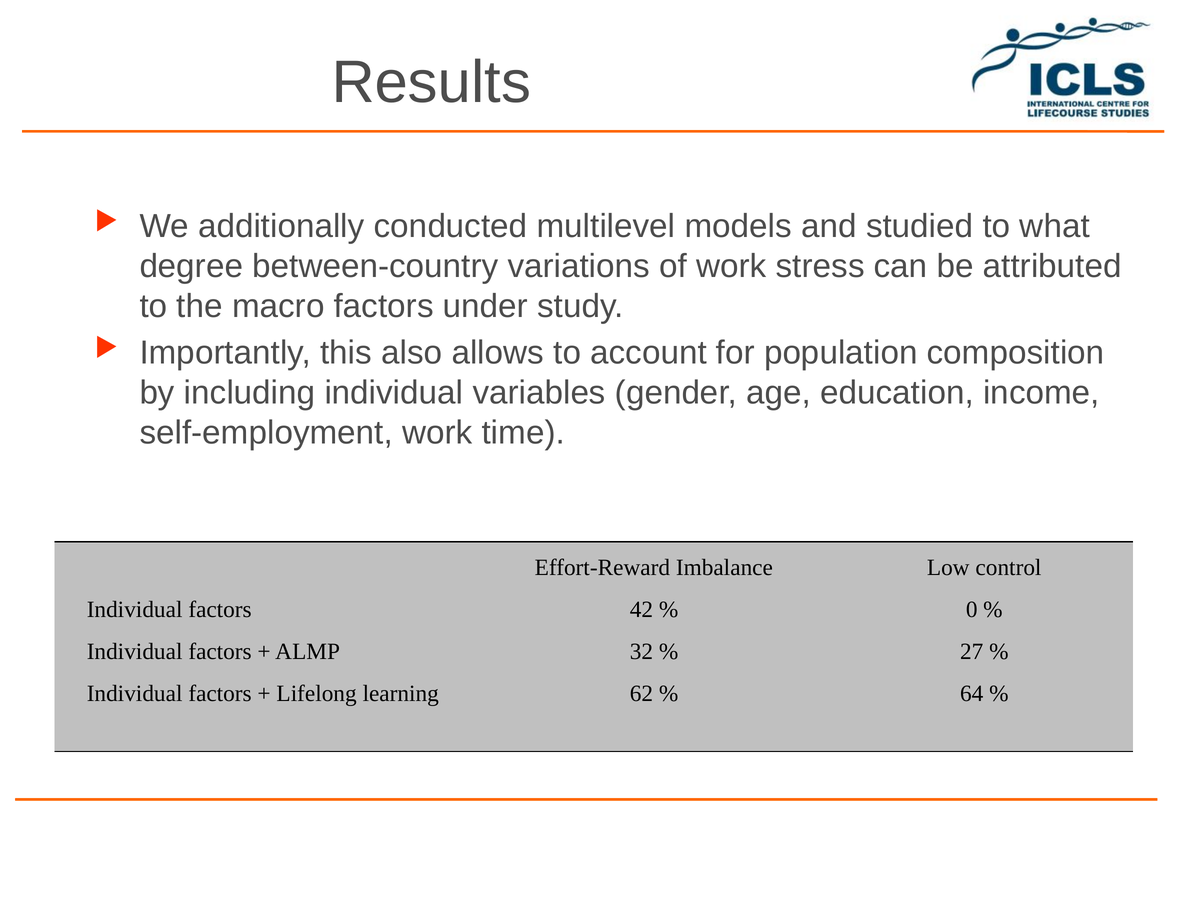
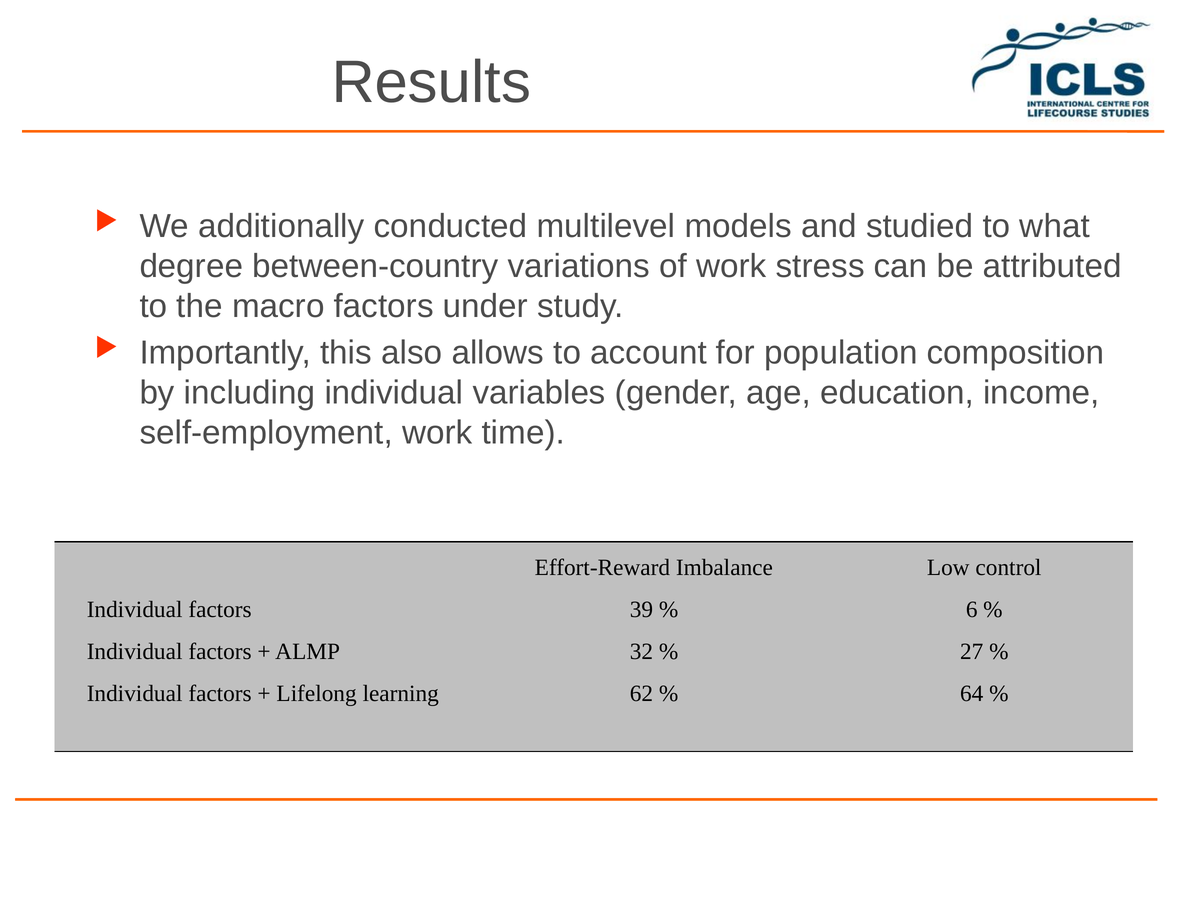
42: 42 -> 39
0: 0 -> 6
